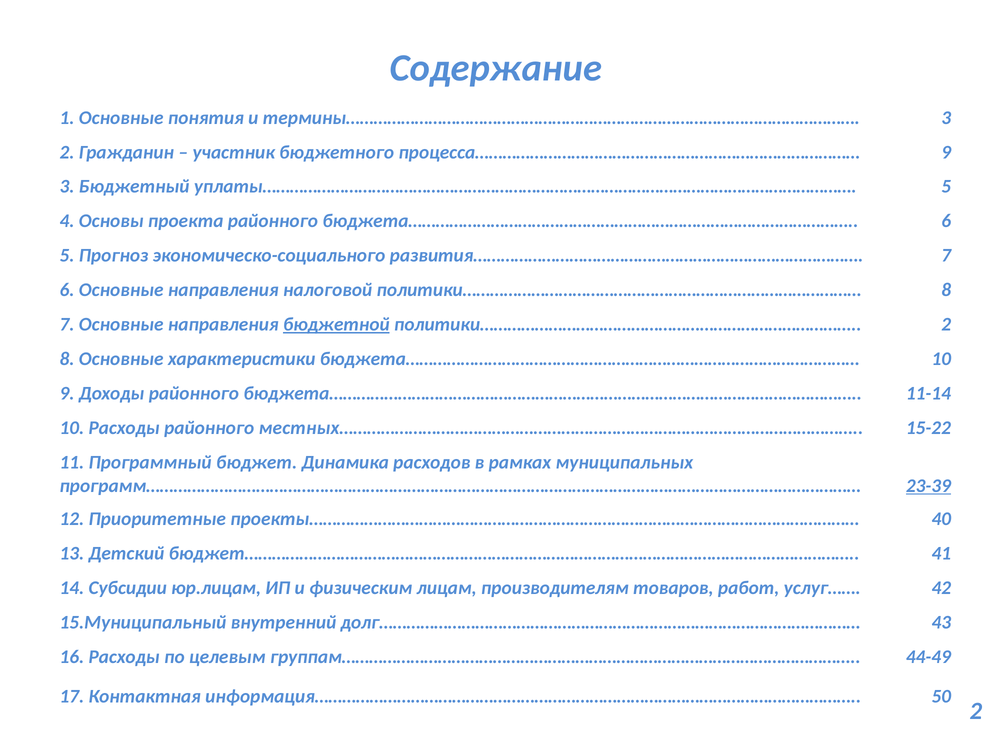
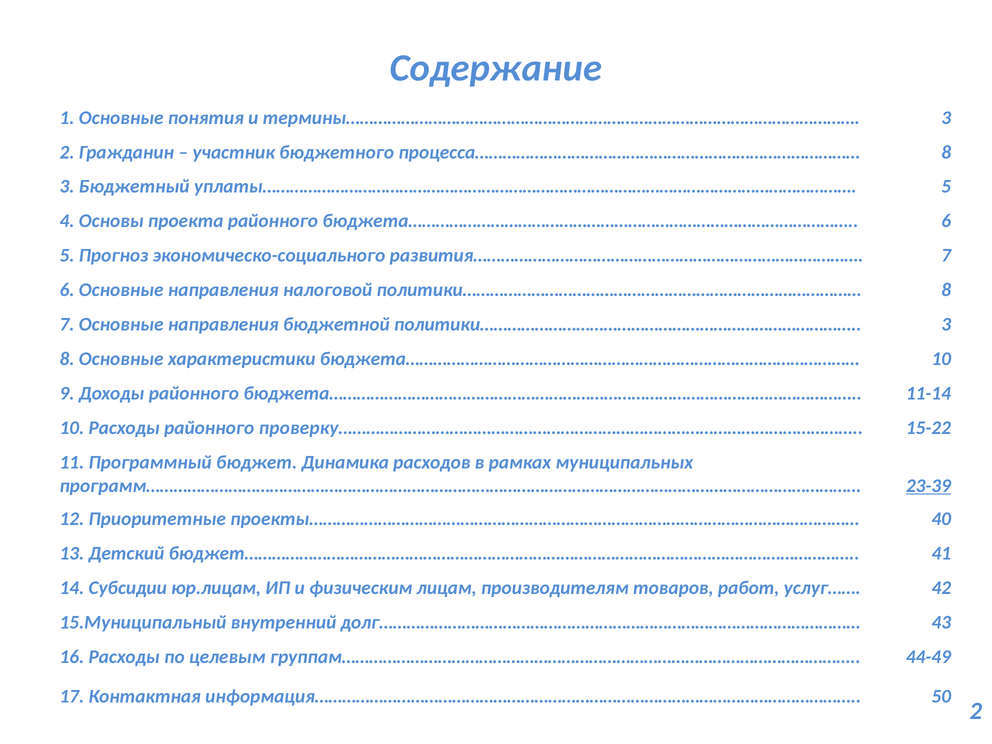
процесса………………………………………………………………………… 9: 9 -> 8
бюджетной underline: present -> none
политики……………………………………………………………………… 2: 2 -> 3
местных…………………………………………………………………………………………………: местных………………………………………………………………………………………………… -> проверку…………………………………………………………………………………………………
